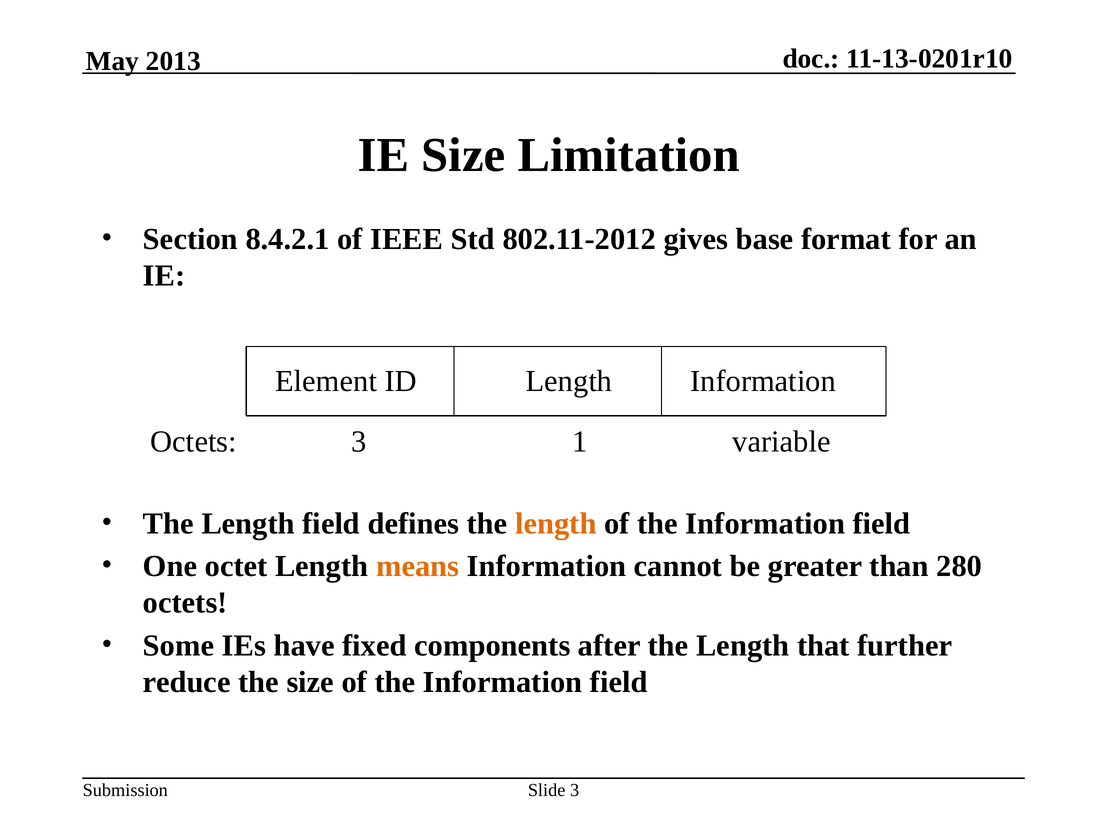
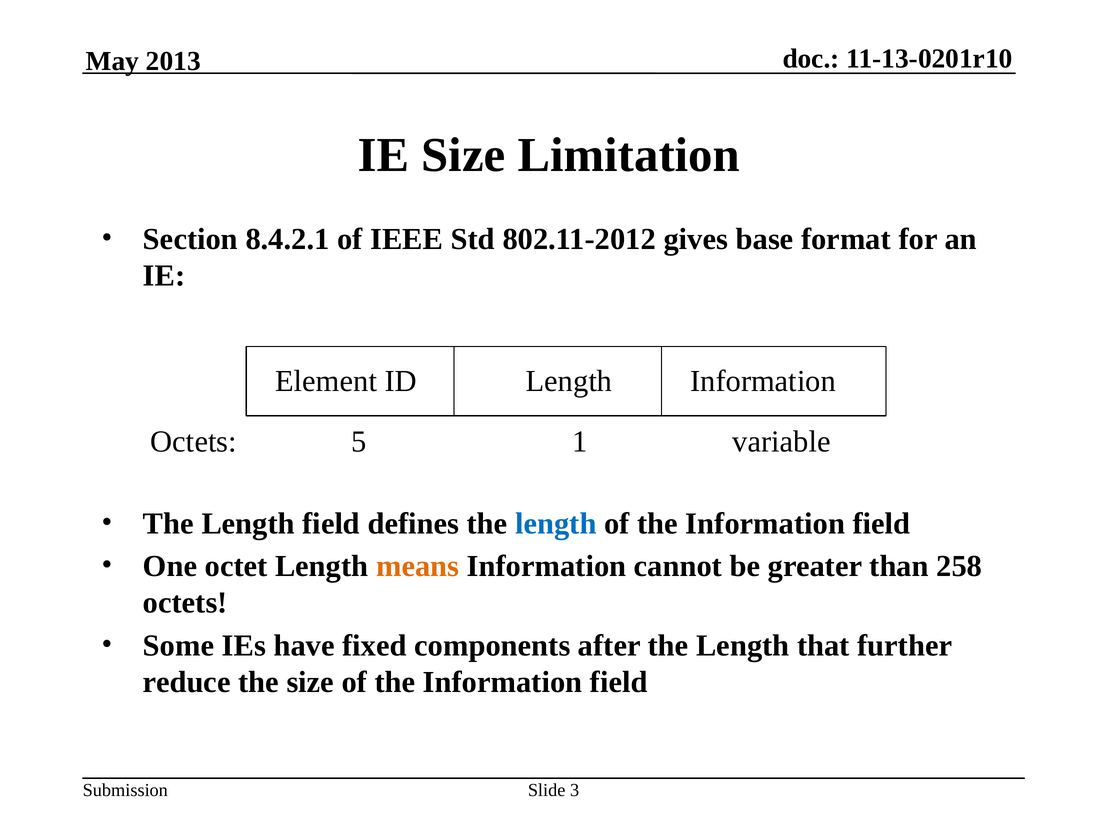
Octets 3: 3 -> 5
length at (556, 523) colour: orange -> blue
280: 280 -> 258
